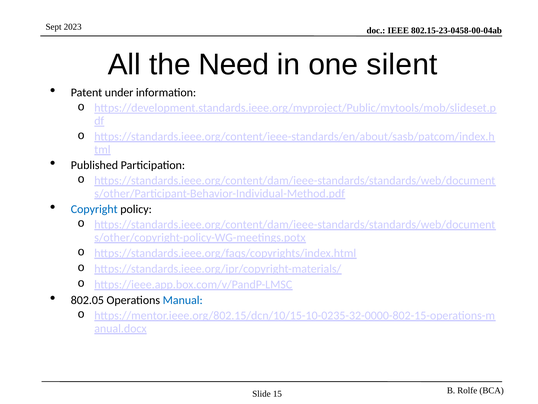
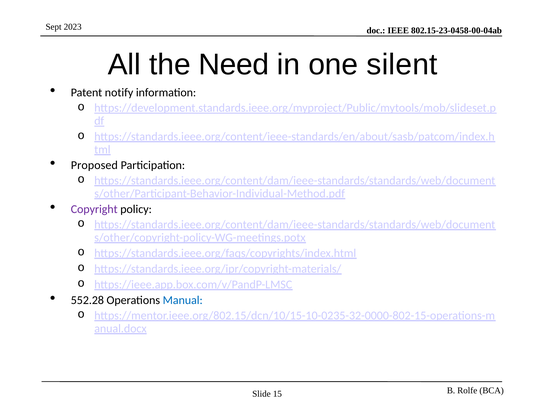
under: under -> notify
Published: Published -> Proposed
Copyright colour: blue -> purple
802.05: 802.05 -> 552.28
